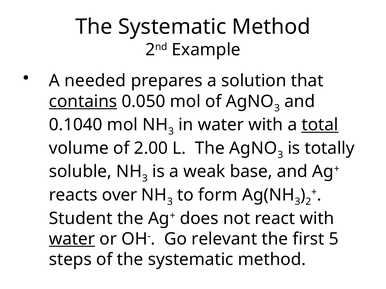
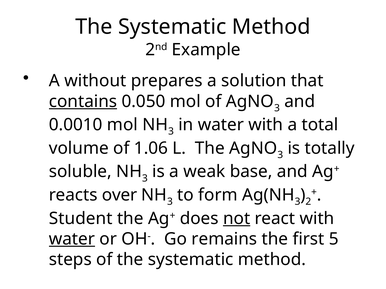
needed: needed -> without
0.1040: 0.1040 -> 0.0010
total underline: present -> none
2.00: 2.00 -> 1.06
not underline: none -> present
relevant: relevant -> remains
